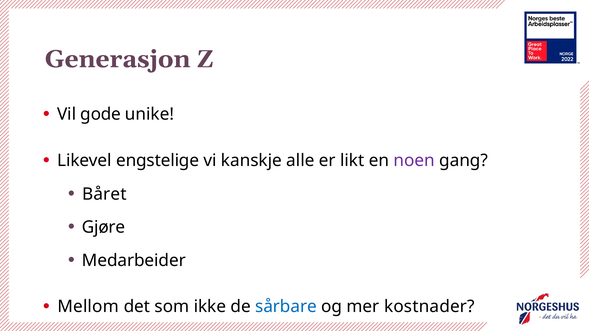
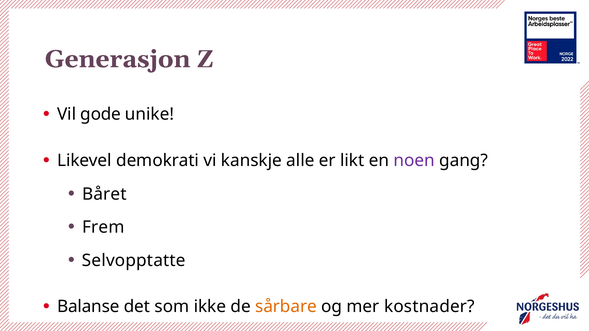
engstelige: engstelige -> demokrati
Gjøre: Gjøre -> Frem
Medarbeider: Medarbeider -> Selvopptatte
Mellom: Mellom -> Balanse
sårbare colour: blue -> orange
